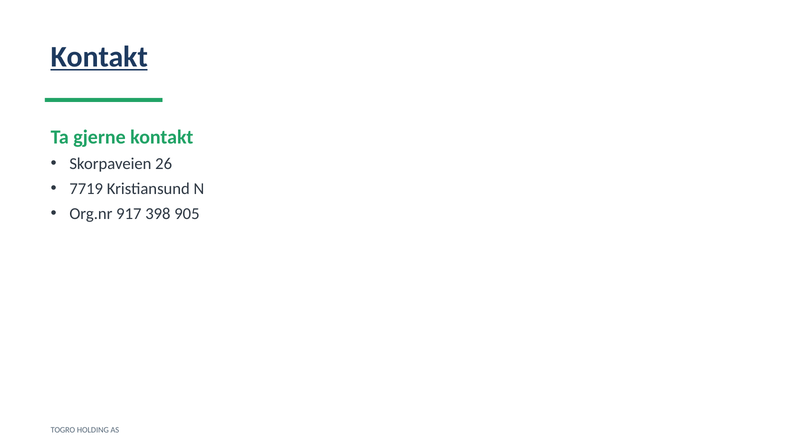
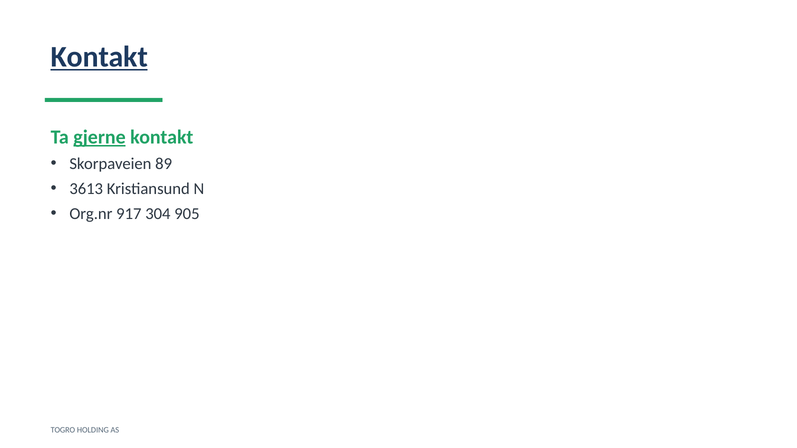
gjerne underline: none -> present
26: 26 -> 89
7719: 7719 -> 3613
398: 398 -> 304
